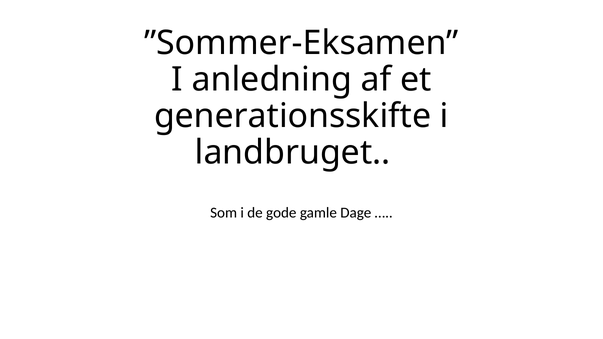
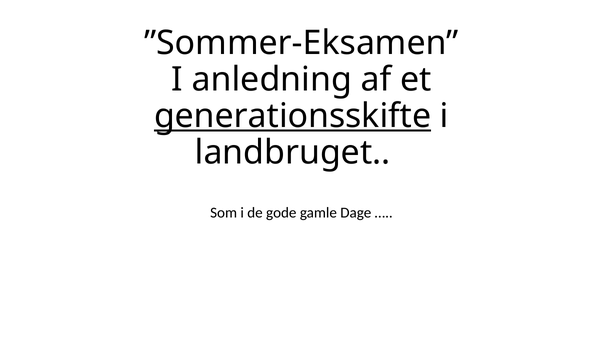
generationsskifte underline: none -> present
